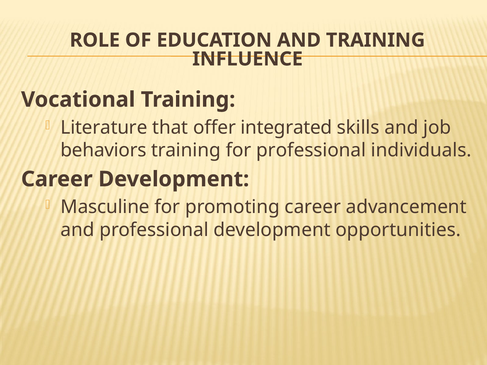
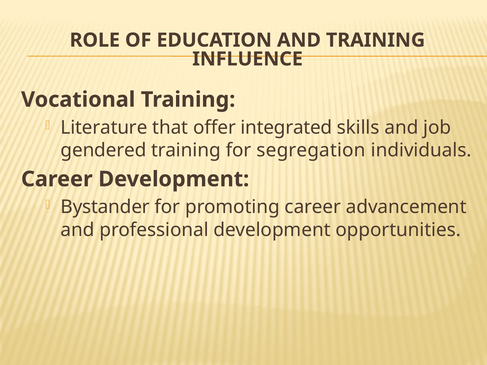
behaviors: behaviors -> gendered
for professional: professional -> segregation
Masculine: Masculine -> Bystander
